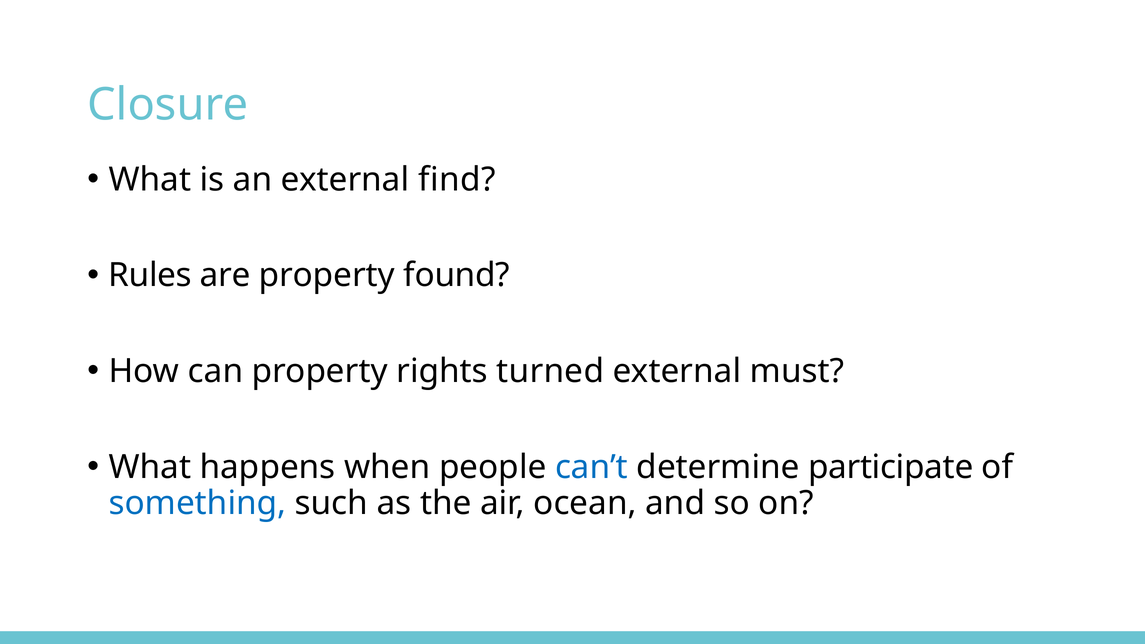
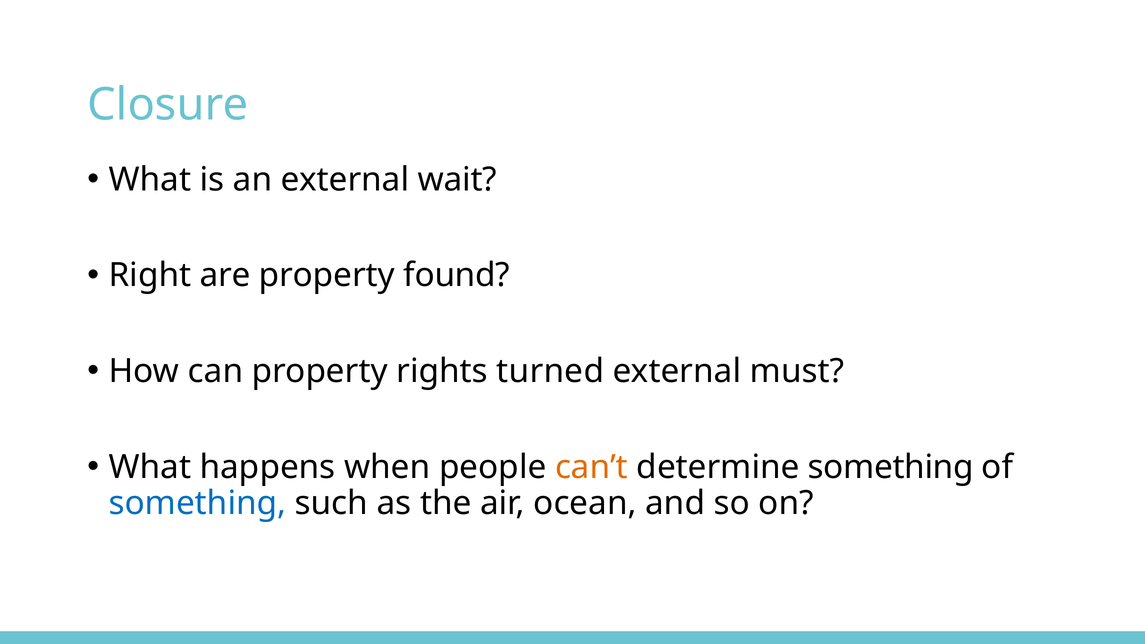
find: find -> wait
Rules: Rules -> Right
can’t colour: blue -> orange
determine participate: participate -> something
